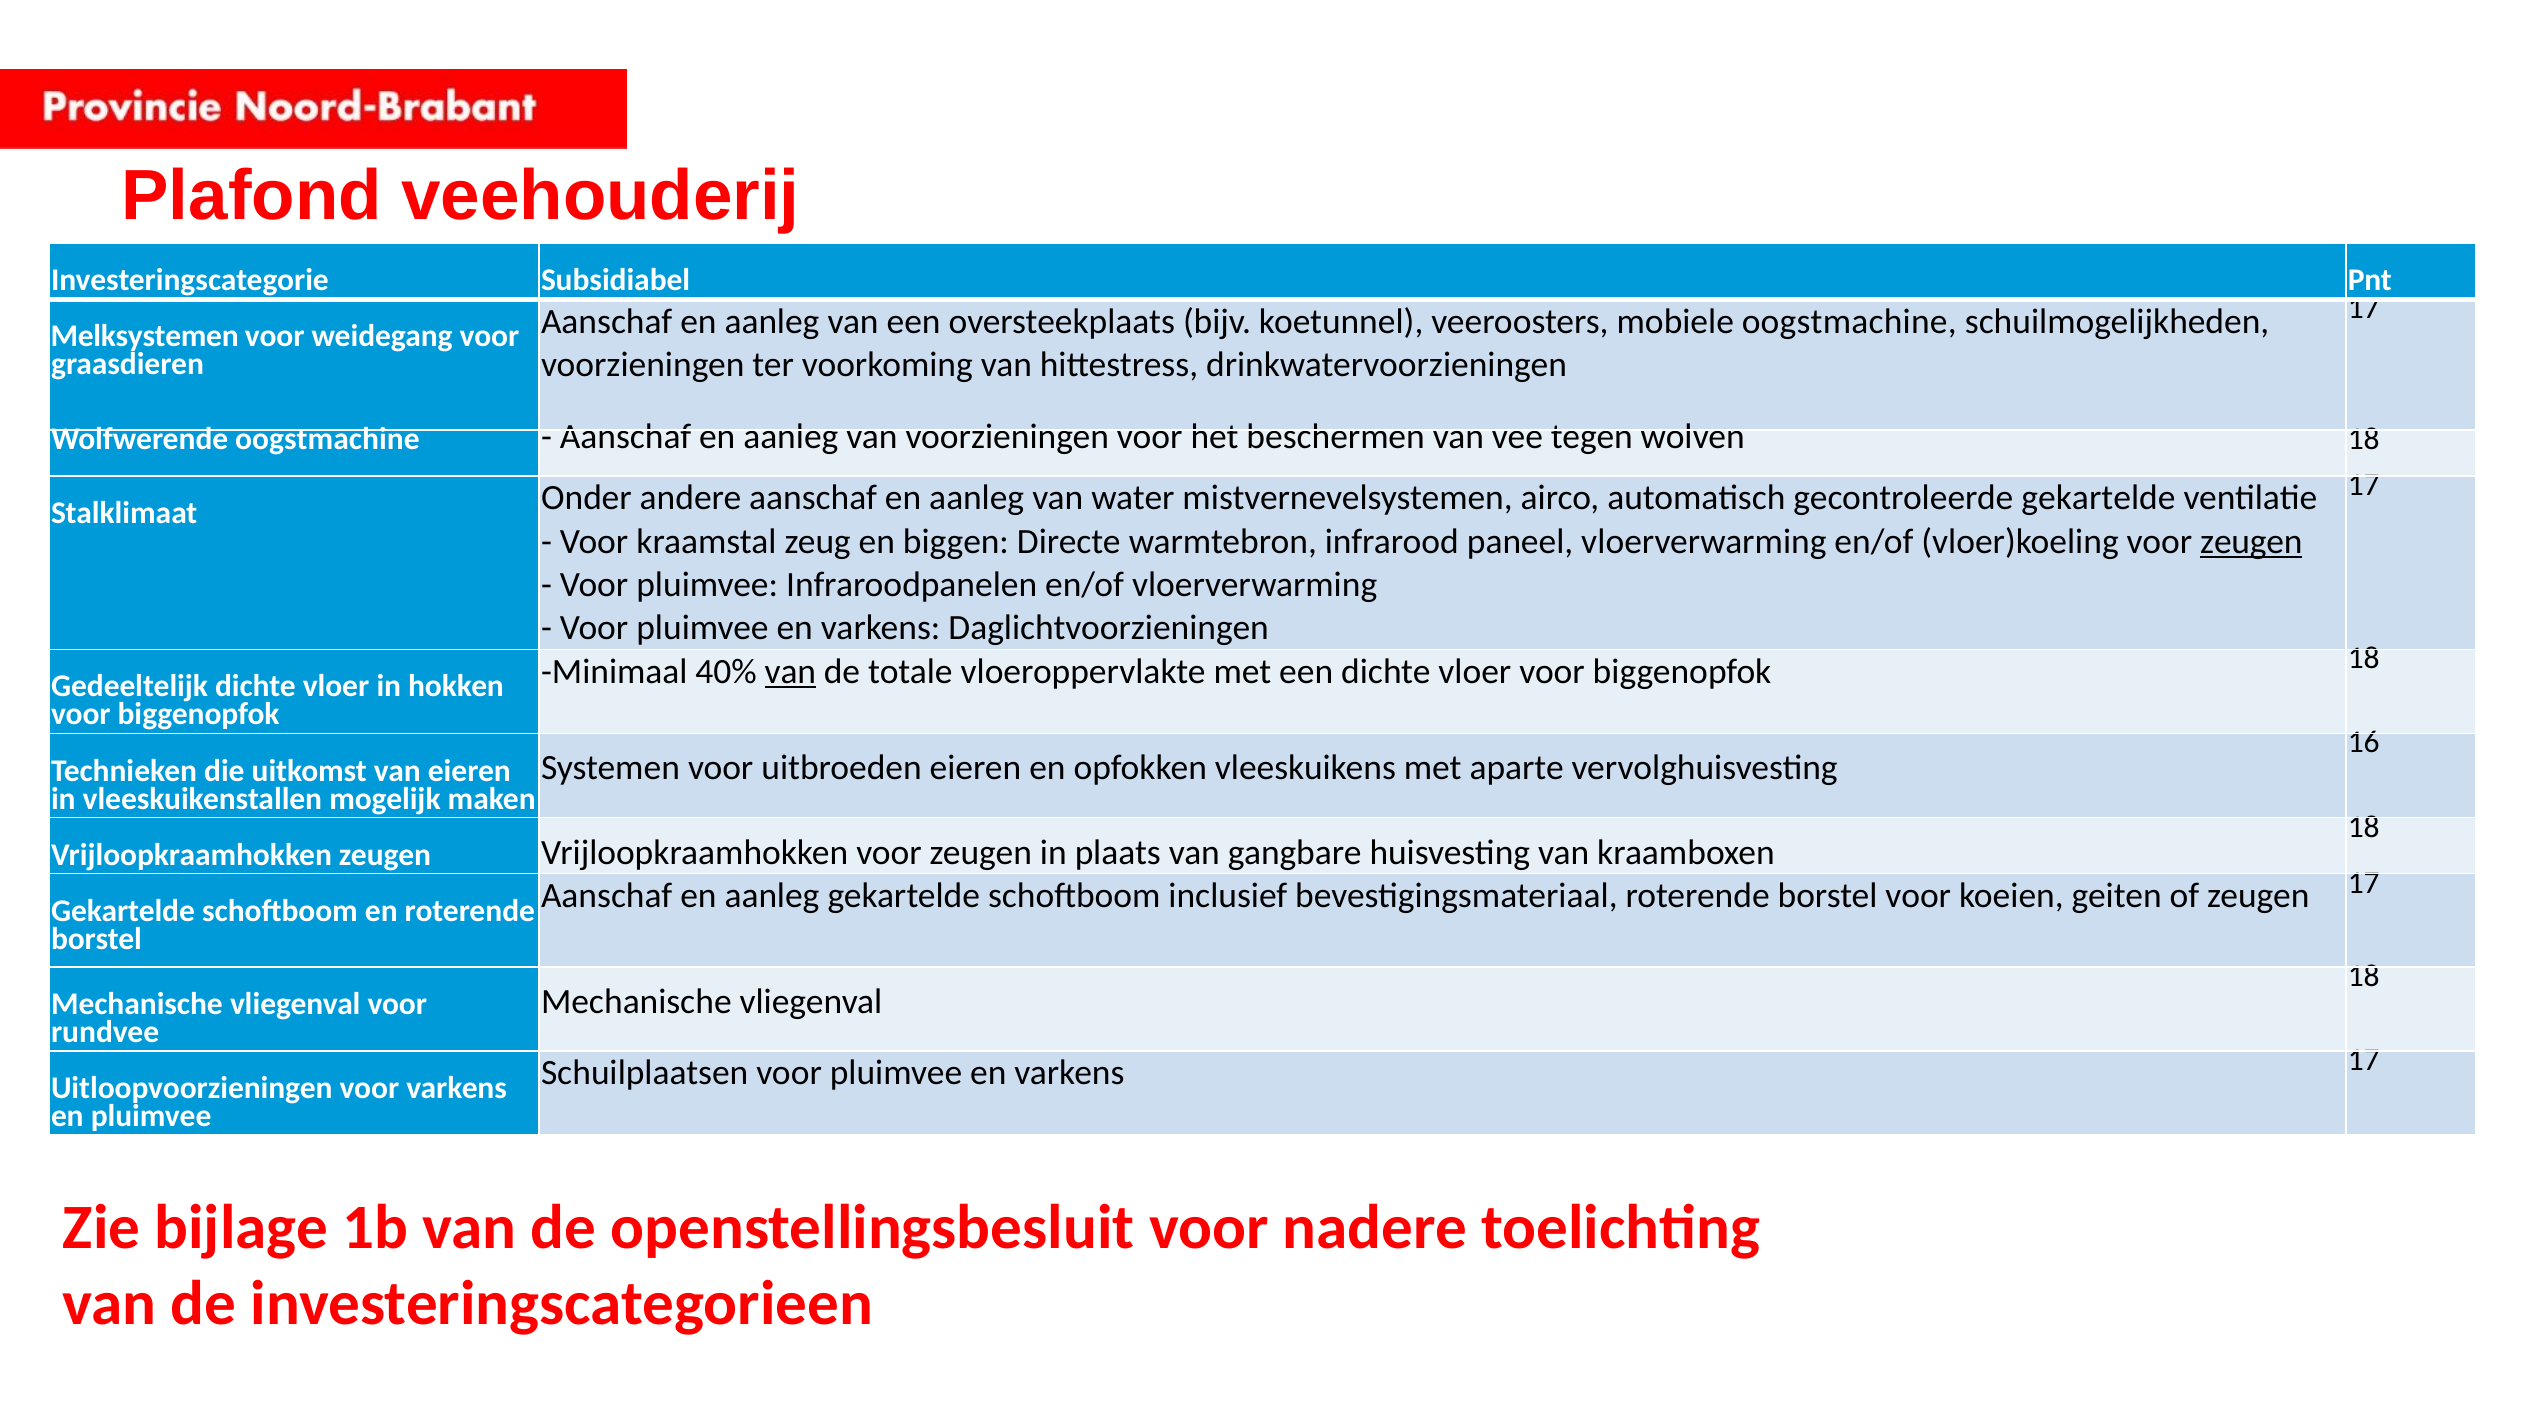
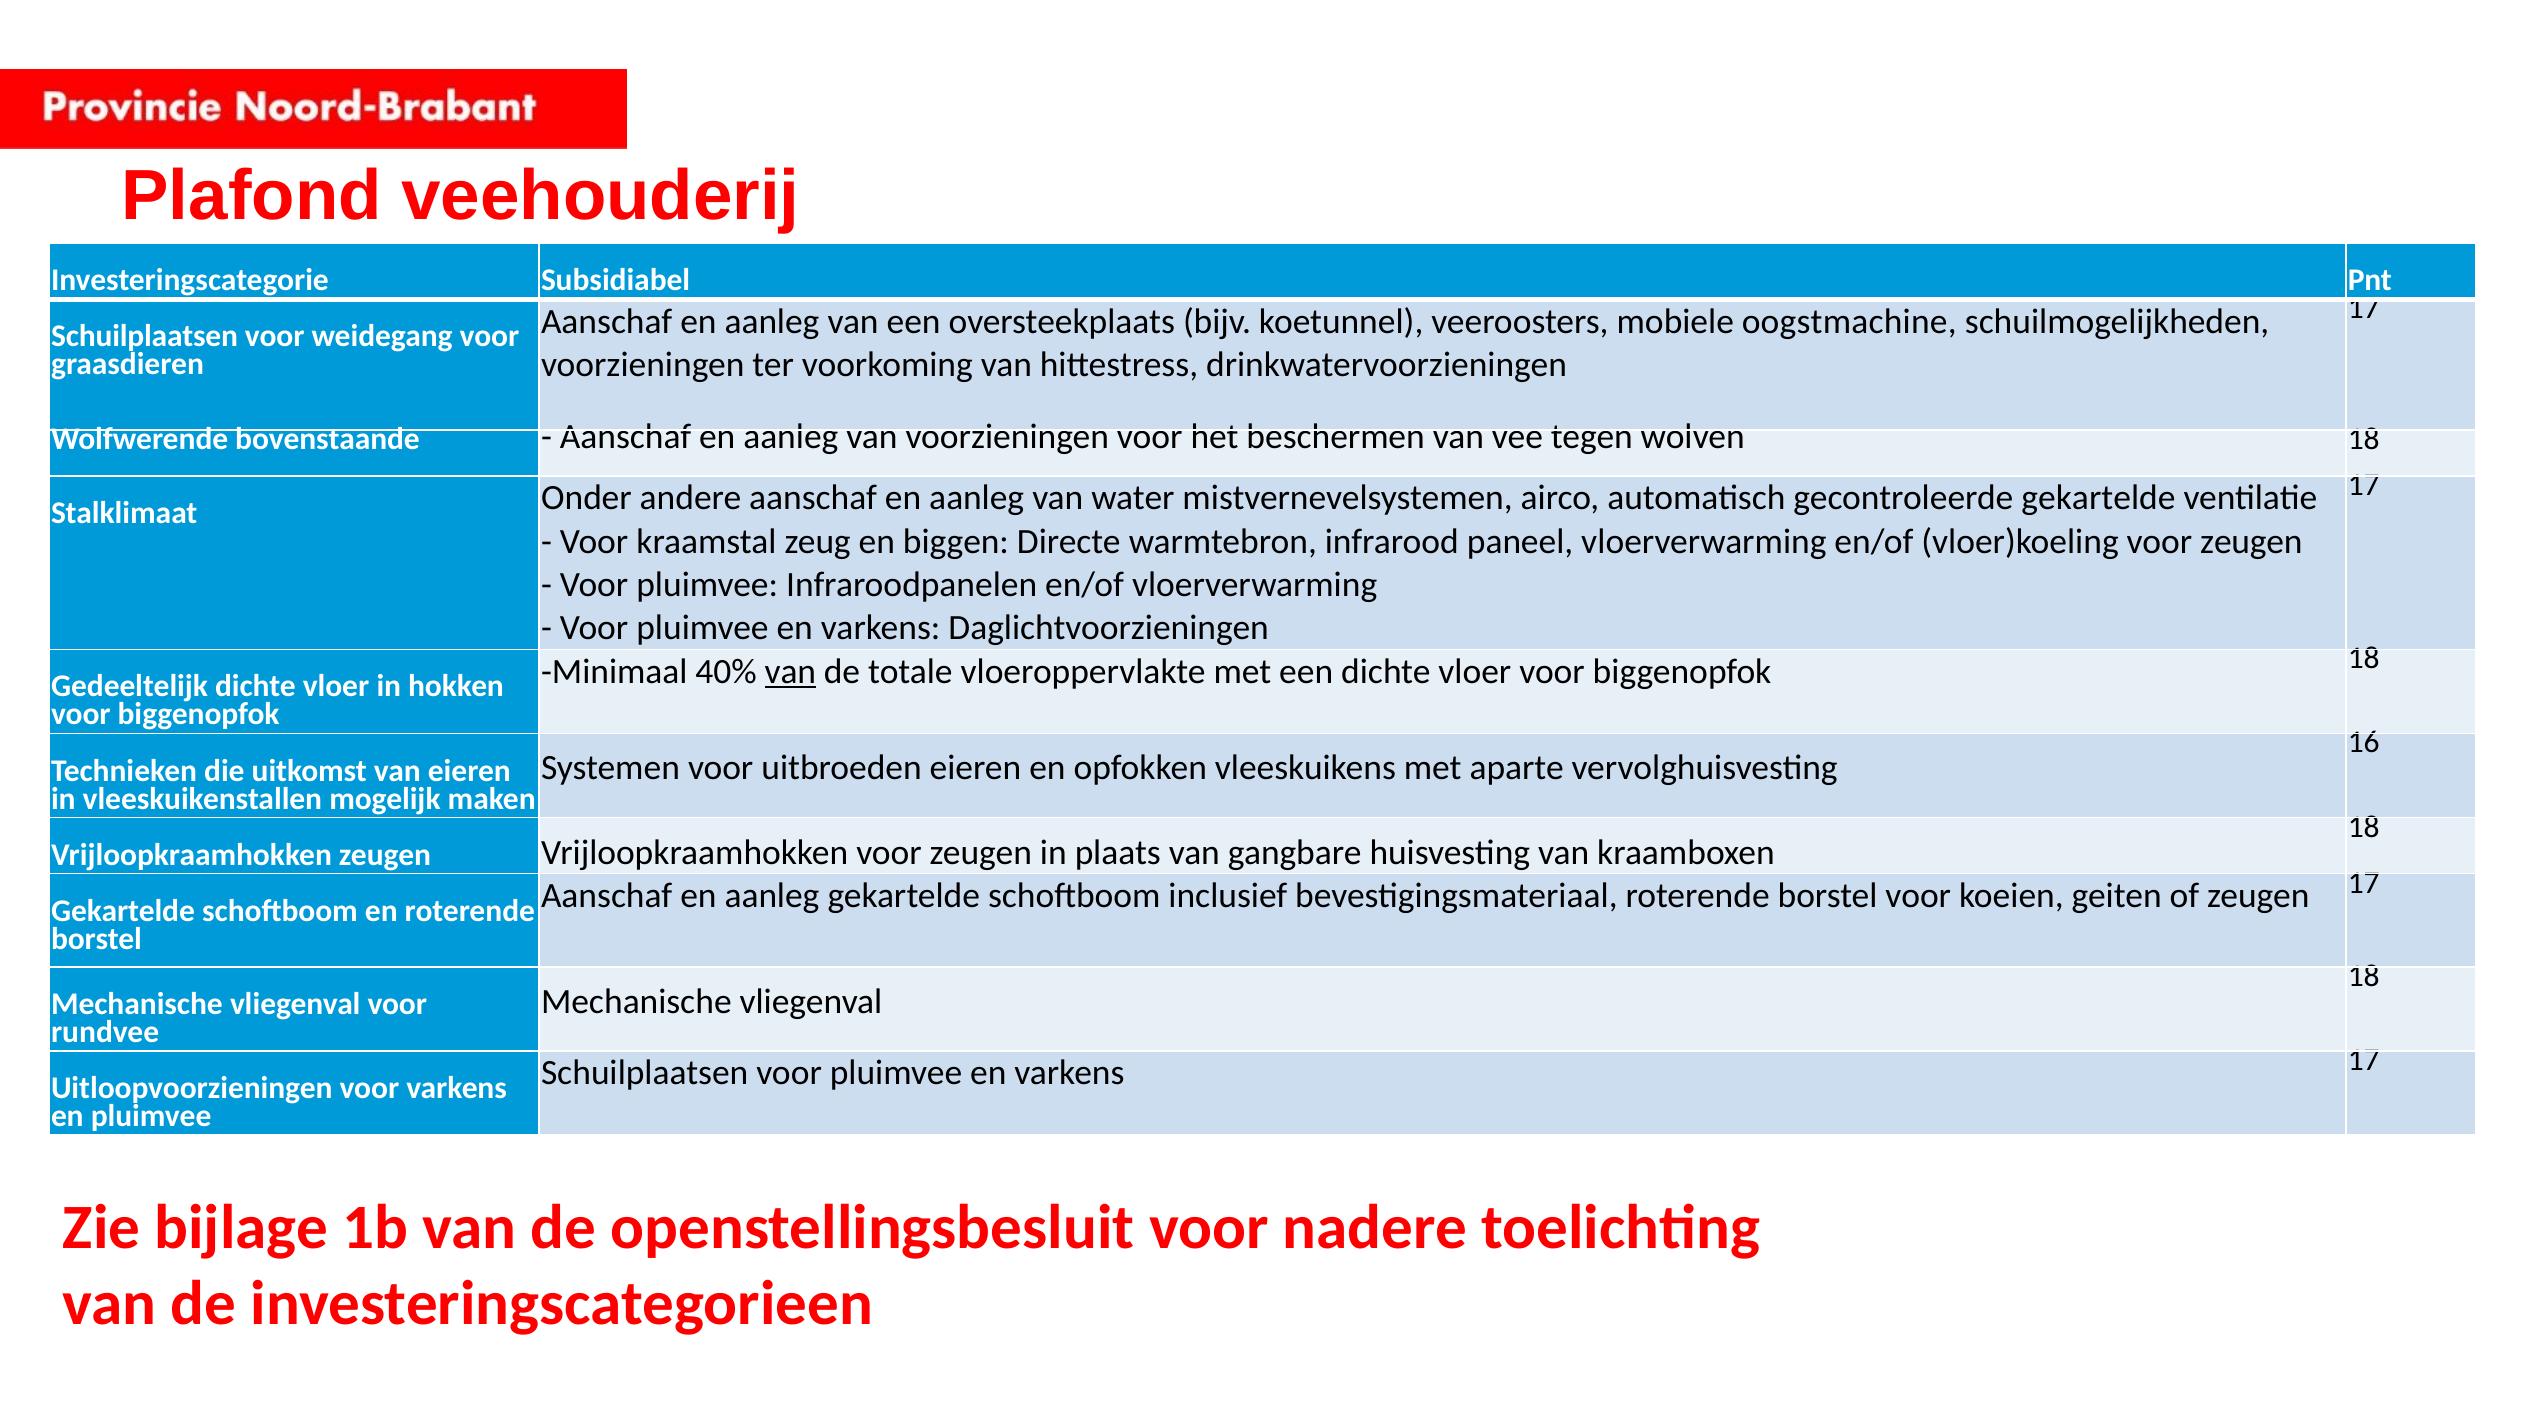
Melksystemen at (145, 336): Melksystemen -> Schuilplaatsen
Wolfwerende oogstmachine: oogstmachine -> bovenstaande
zeugen at (2251, 542) underline: present -> none
